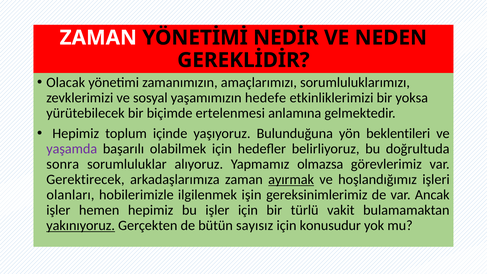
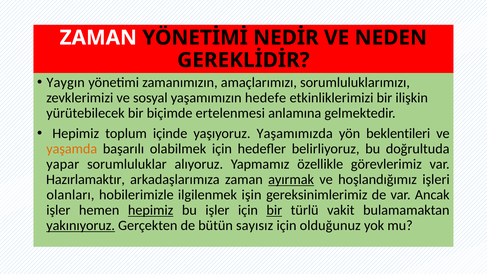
Olacak: Olacak -> Yaygın
yoksa: yoksa -> ilişkin
Bulunduğuna: Bulunduğuna -> Yaşamımızda
yaşamda colour: purple -> orange
sonra: sonra -> yapar
olmazsa: olmazsa -> özellikle
Gerektirecek: Gerektirecek -> Hazırlamaktır
hepimiz at (151, 210) underline: none -> present
bir at (274, 210) underline: none -> present
konusudur: konusudur -> olduğunuz
